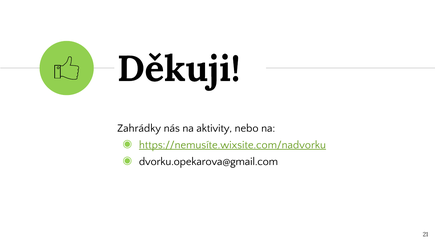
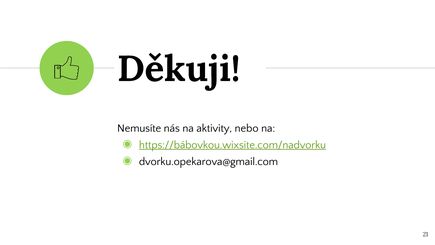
Zahrádky: Zahrádky -> Nemusíte
https://nemusíte.wixsite.com/nadvorku: https://nemusíte.wixsite.com/nadvorku -> https://bábovkou.wixsite.com/nadvorku
